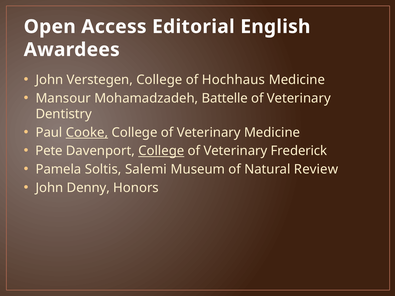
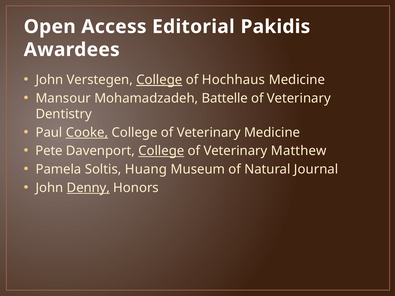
English: English -> Pakidis
College at (159, 80) underline: none -> present
Frederick: Frederick -> Matthew
Salemi: Salemi -> Huang
Review: Review -> Journal
Denny underline: none -> present
